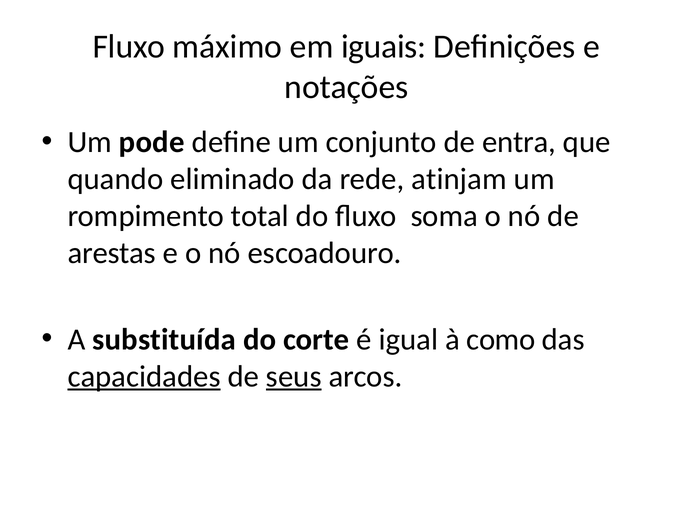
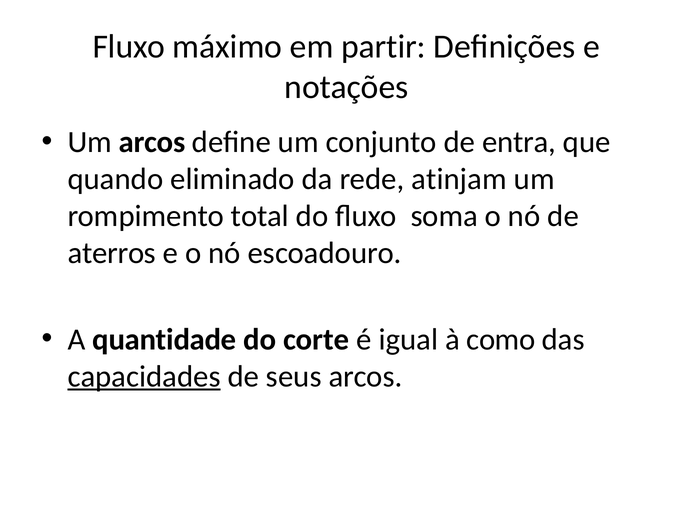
iguais: iguais -> partir
Um pode: pode -> arcos
arestas: arestas -> aterros
substituída: substituída -> quantidade
seus underline: present -> none
